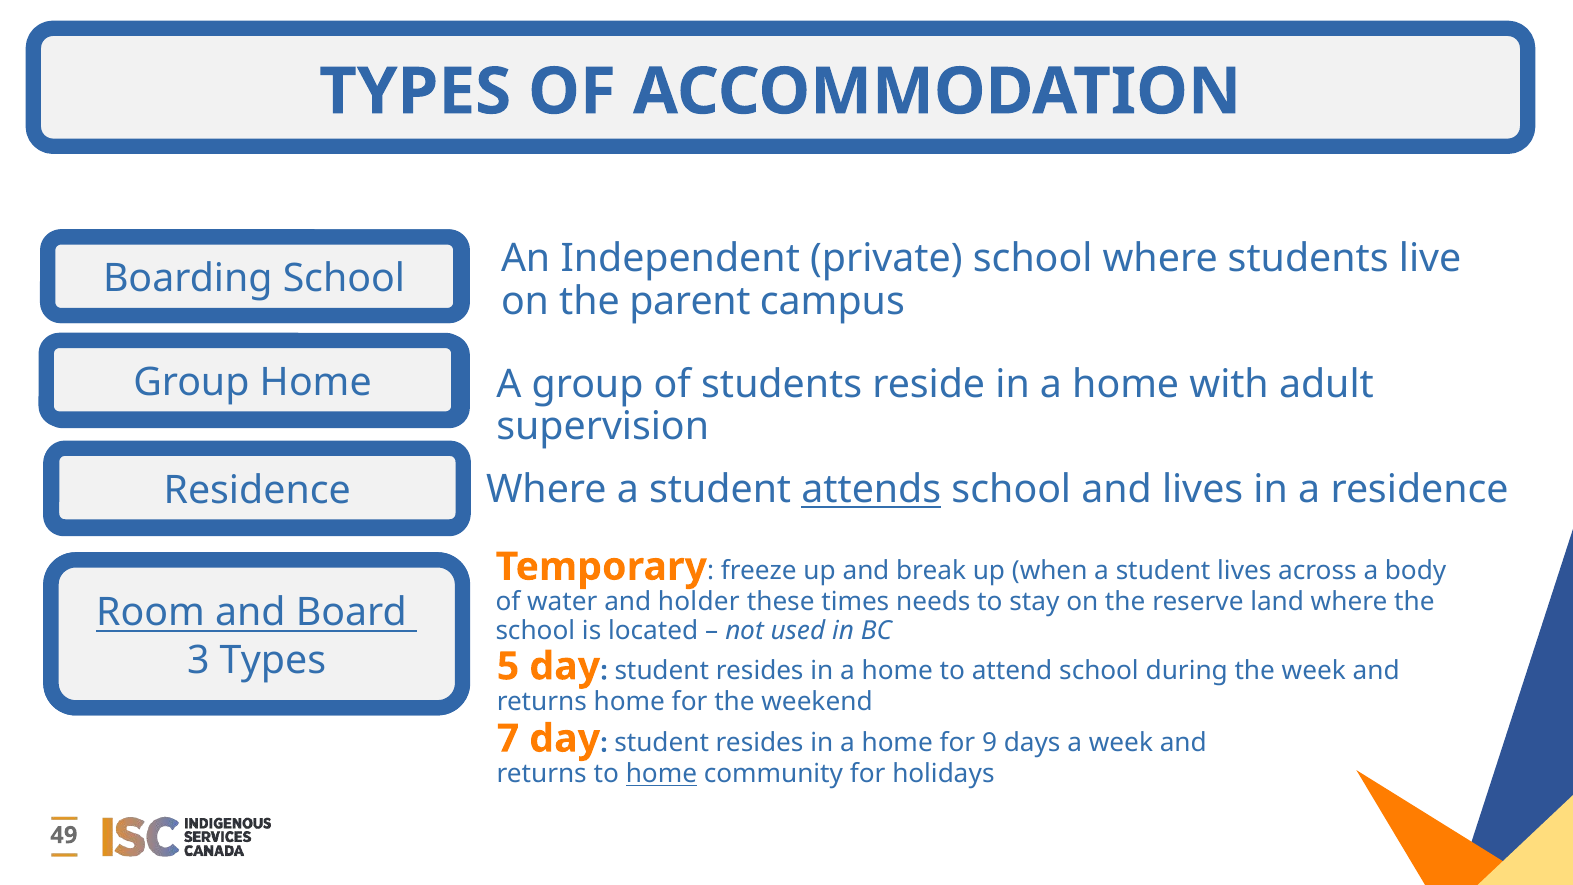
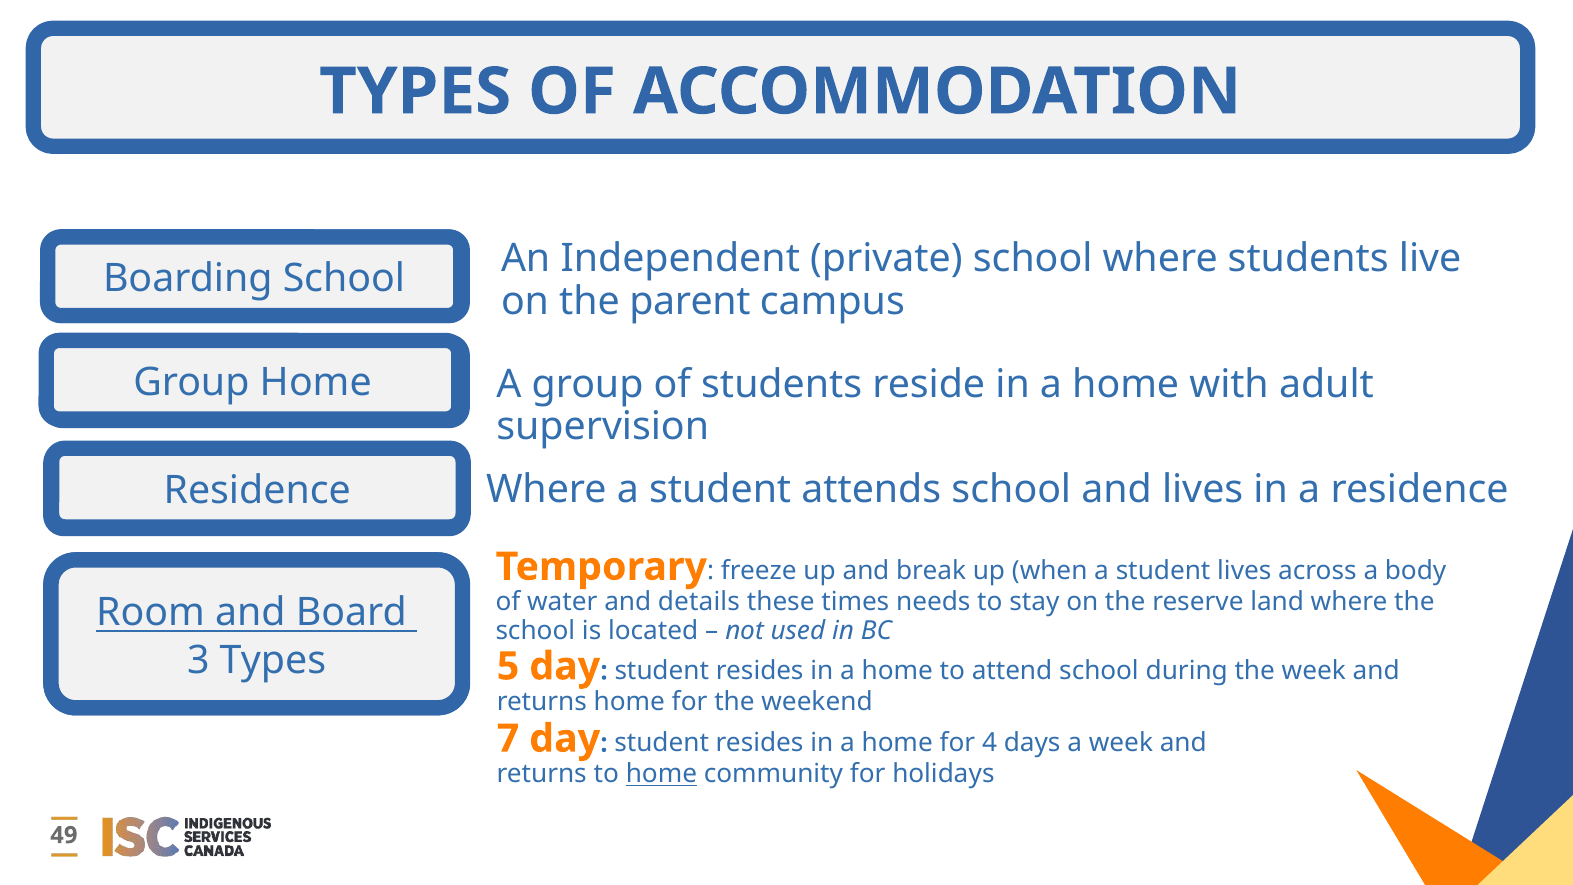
attends underline: present -> none
holder: holder -> details
9: 9 -> 4
